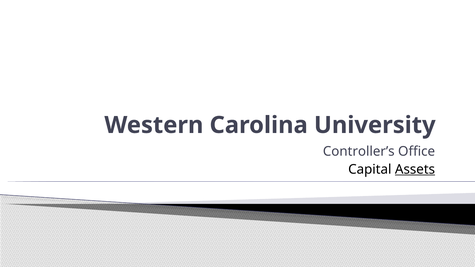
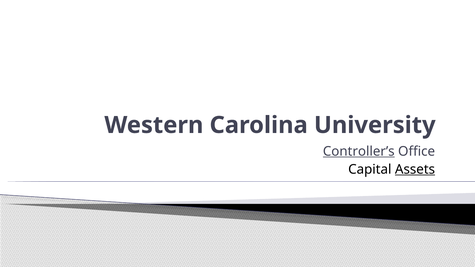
Controller’s underline: none -> present
